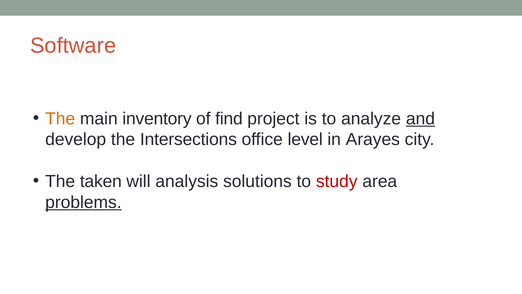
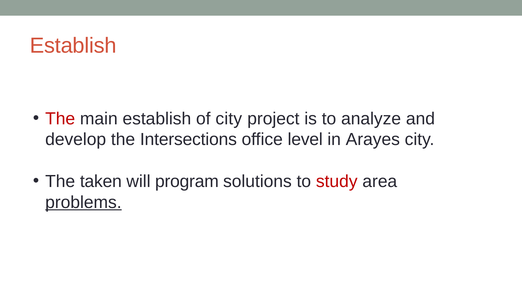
Software at (73, 46): Software -> Establish
The at (60, 118) colour: orange -> red
main inventory: inventory -> establish
of find: find -> city
and underline: present -> none
analysis: analysis -> program
